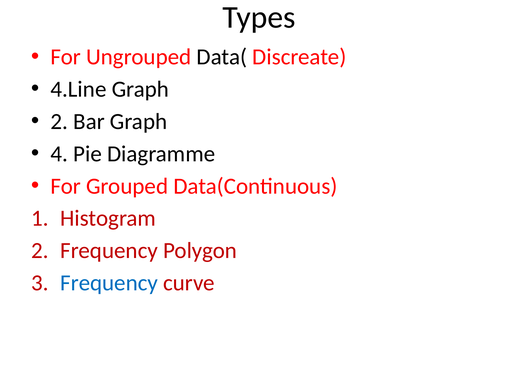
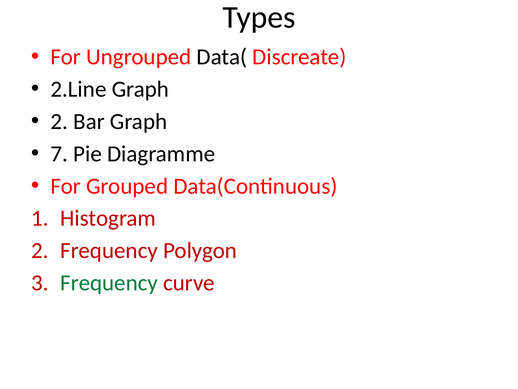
4.Line: 4.Line -> 2.Line
4: 4 -> 7
Frequency at (109, 283) colour: blue -> green
